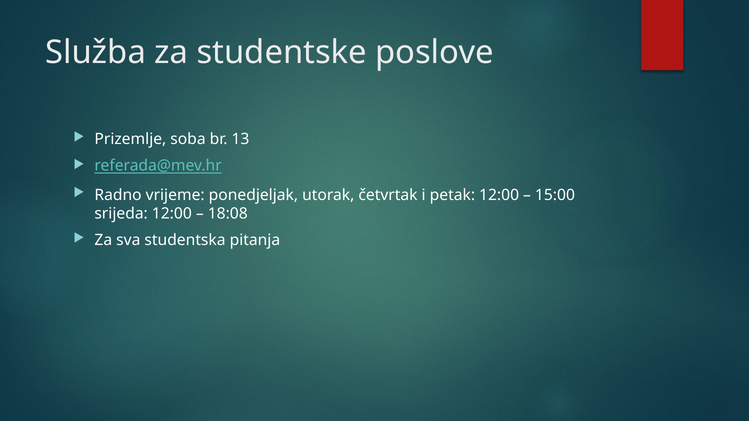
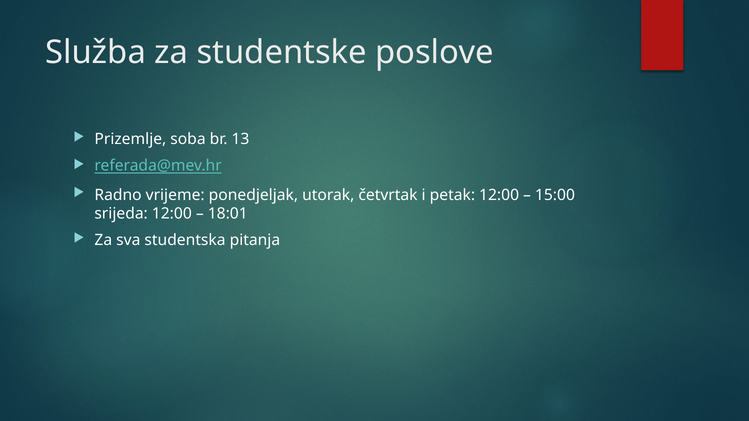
18:08: 18:08 -> 18:01
